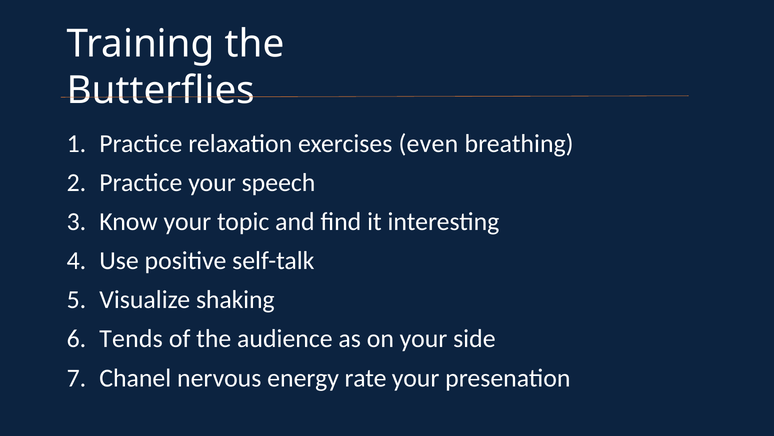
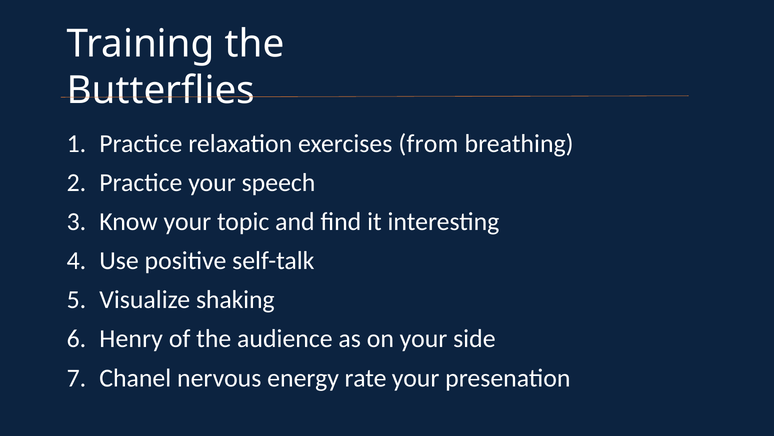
even: even -> from
Tends: Tends -> Henry
